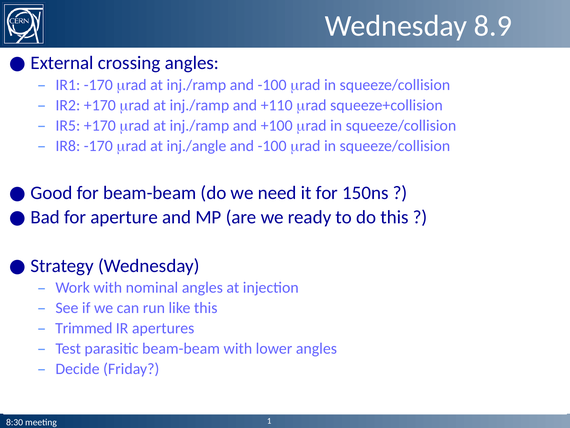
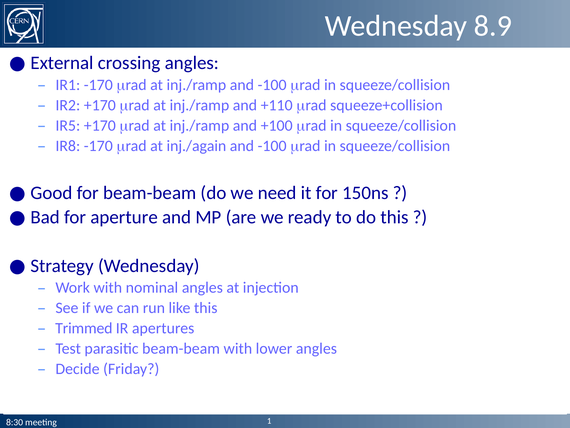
inj./angle: inj./angle -> inj./again
